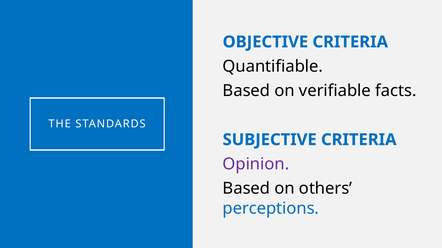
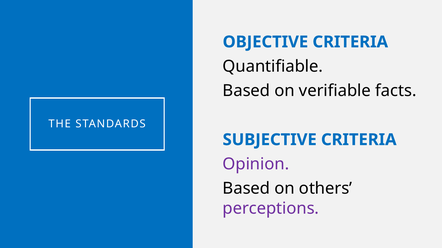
perceptions colour: blue -> purple
